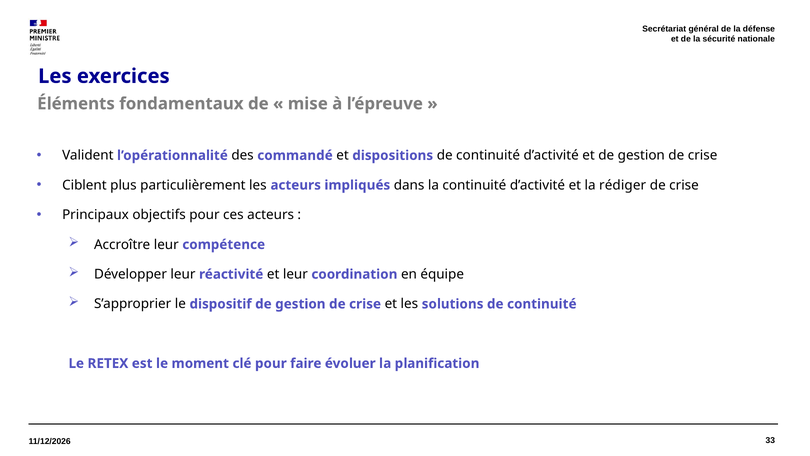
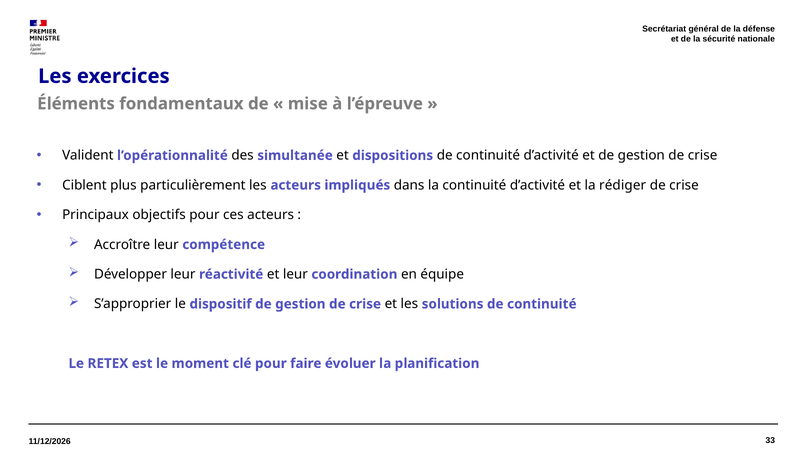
commandé: commandé -> simultanée
